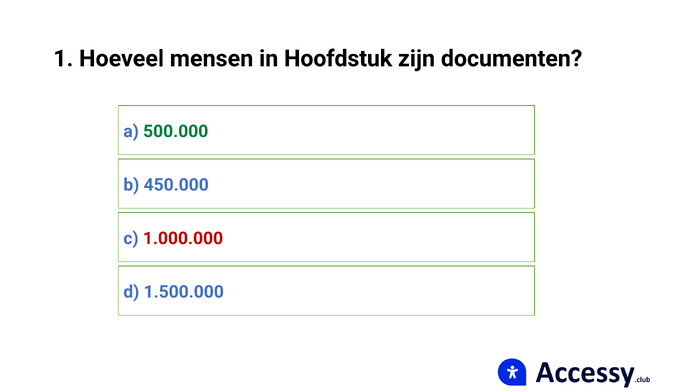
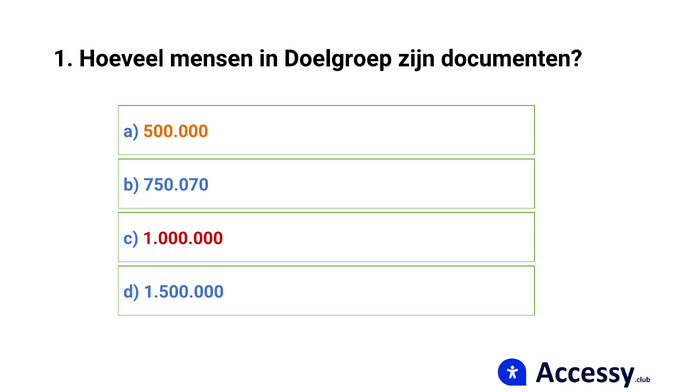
Hoofdstuk: Hoofdstuk -> Doelgroep
500.000 colour: green -> orange
450.000: 450.000 -> 750.070
